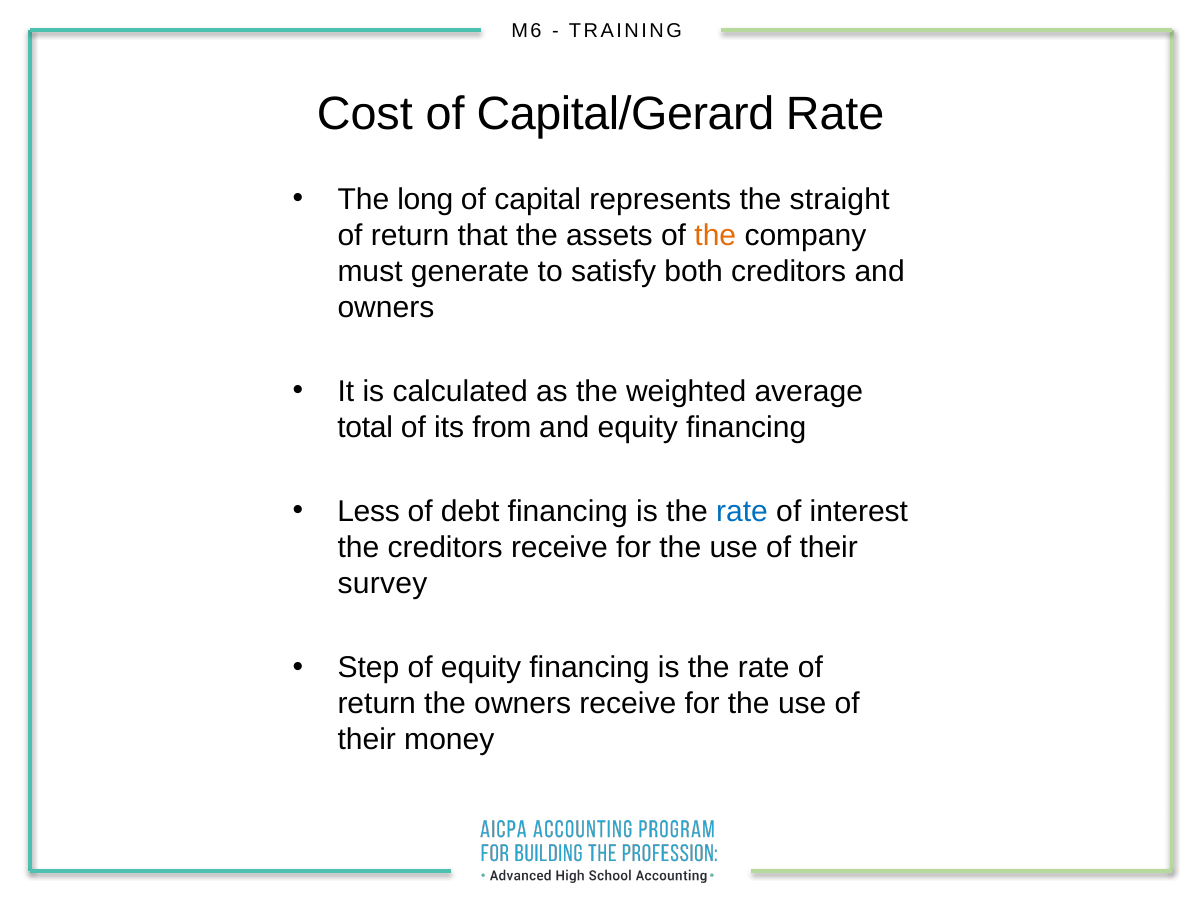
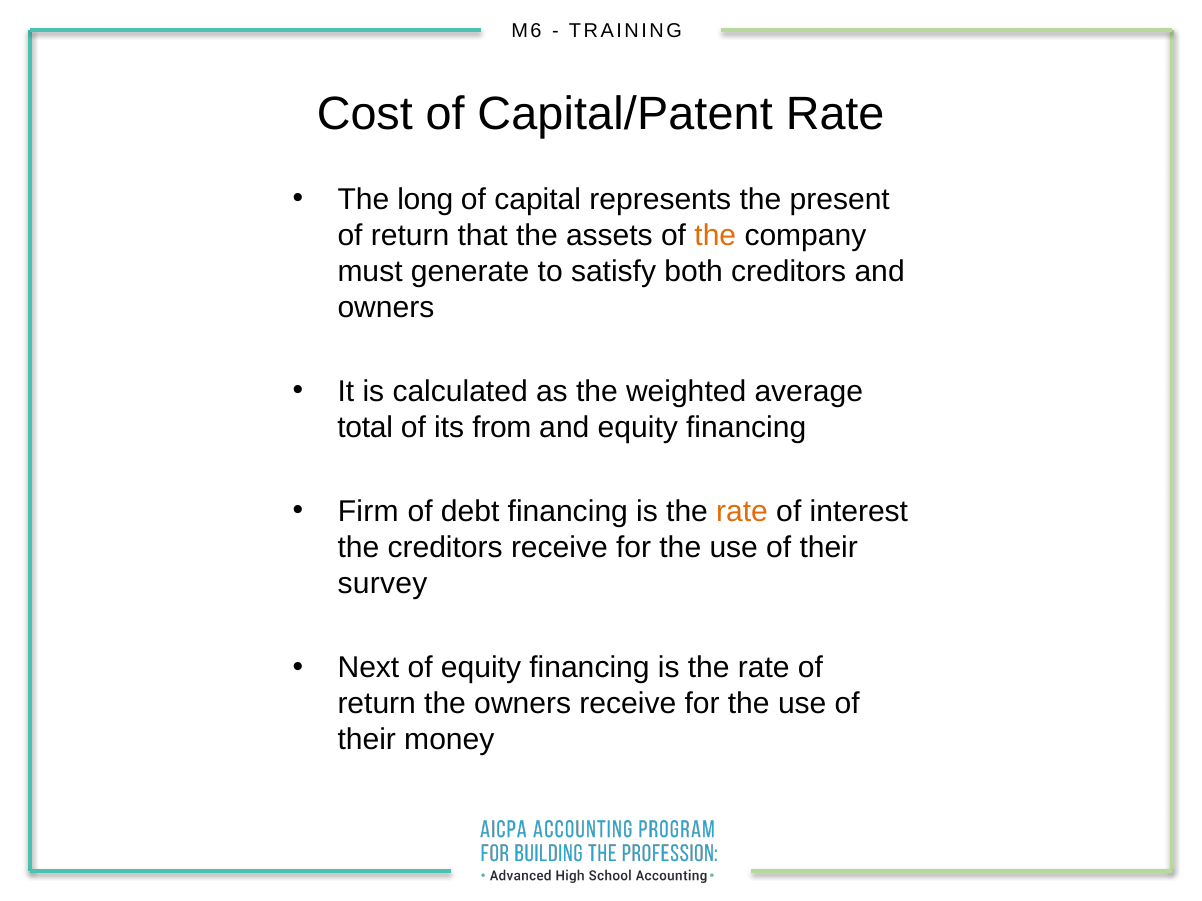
Capital/Gerard: Capital/Gerard -> Capital/Patent
straight: straight -> present
Less: Less -> Firm
rate at (742, 512) colour: blue -> orange
Step: Step -> Next
